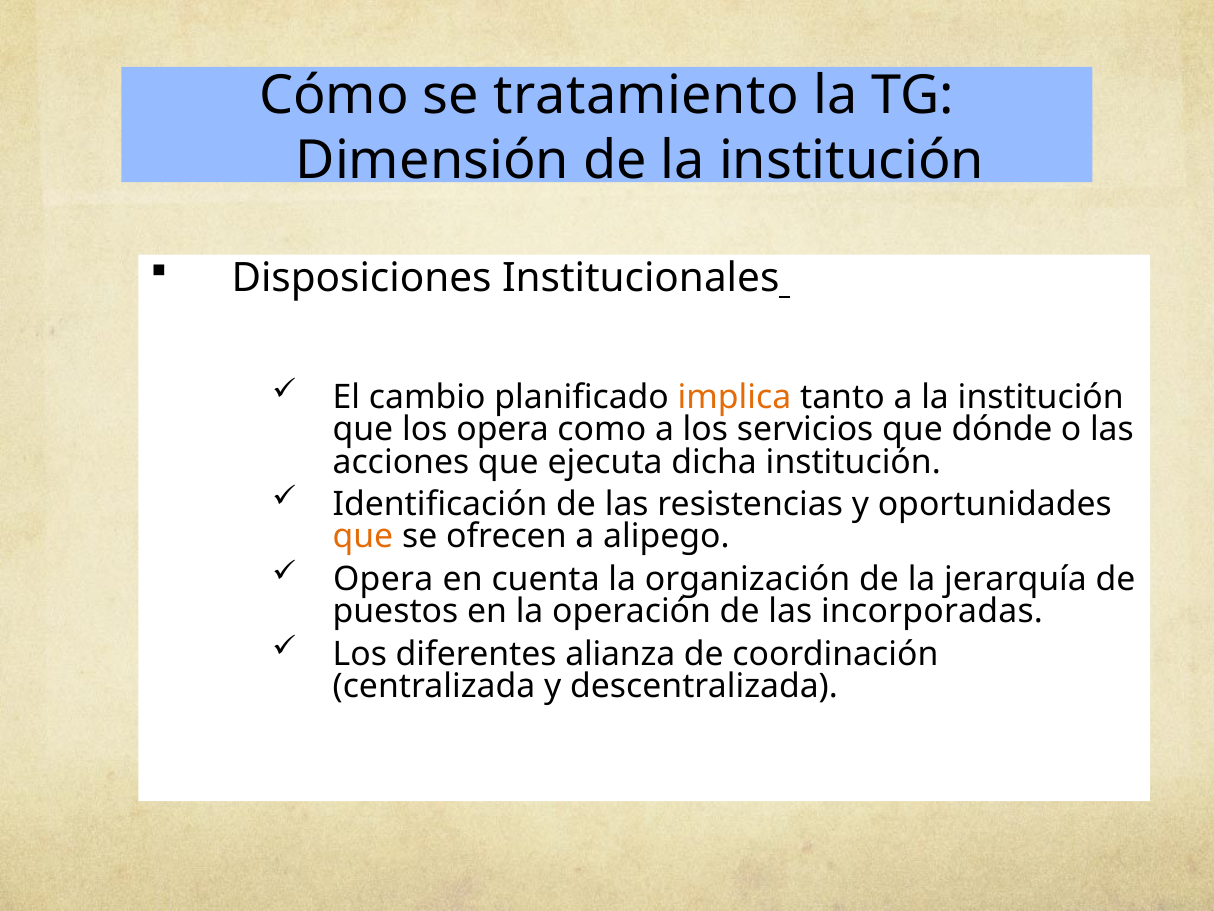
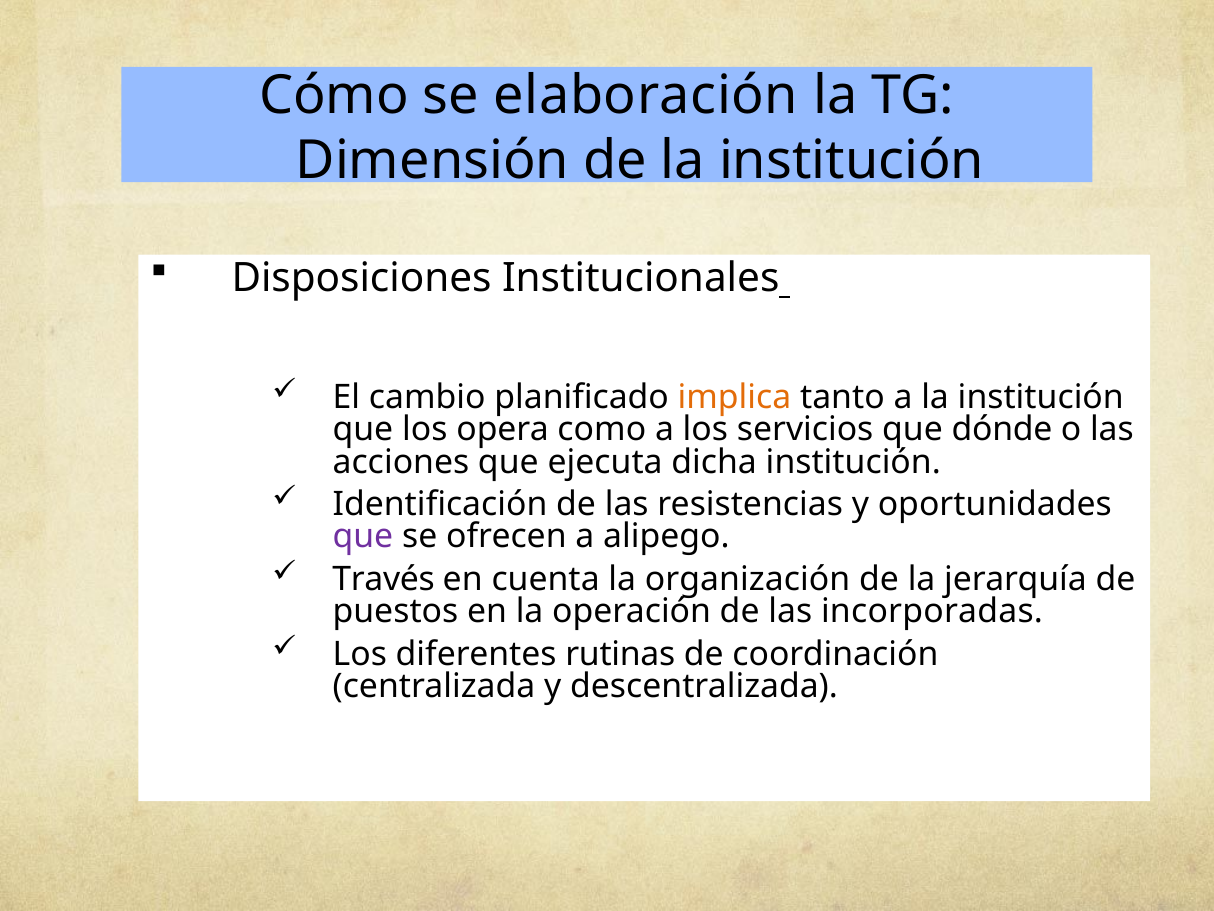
tratamiento: tratamiento -> elaboración
que at (363, 537) colour: orange -> purple
Opera at (383, 579): Opera -> Través
alianza: alianza -> rutinas
